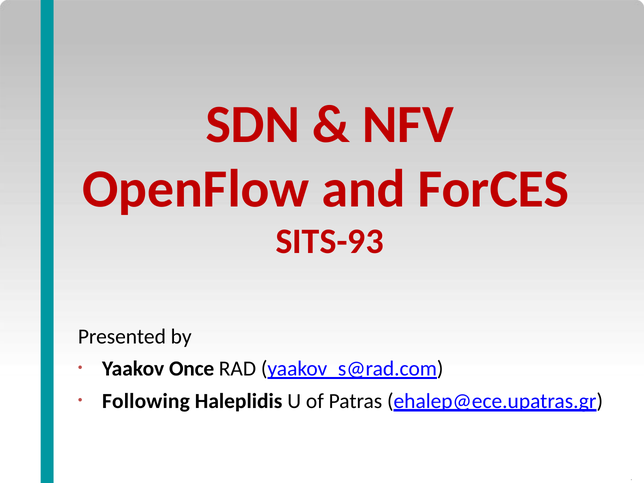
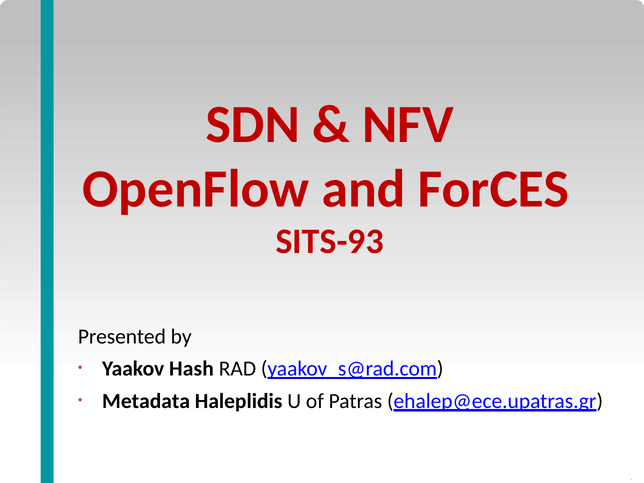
Once: Once -> Hash
Following: Following -> Metadata
